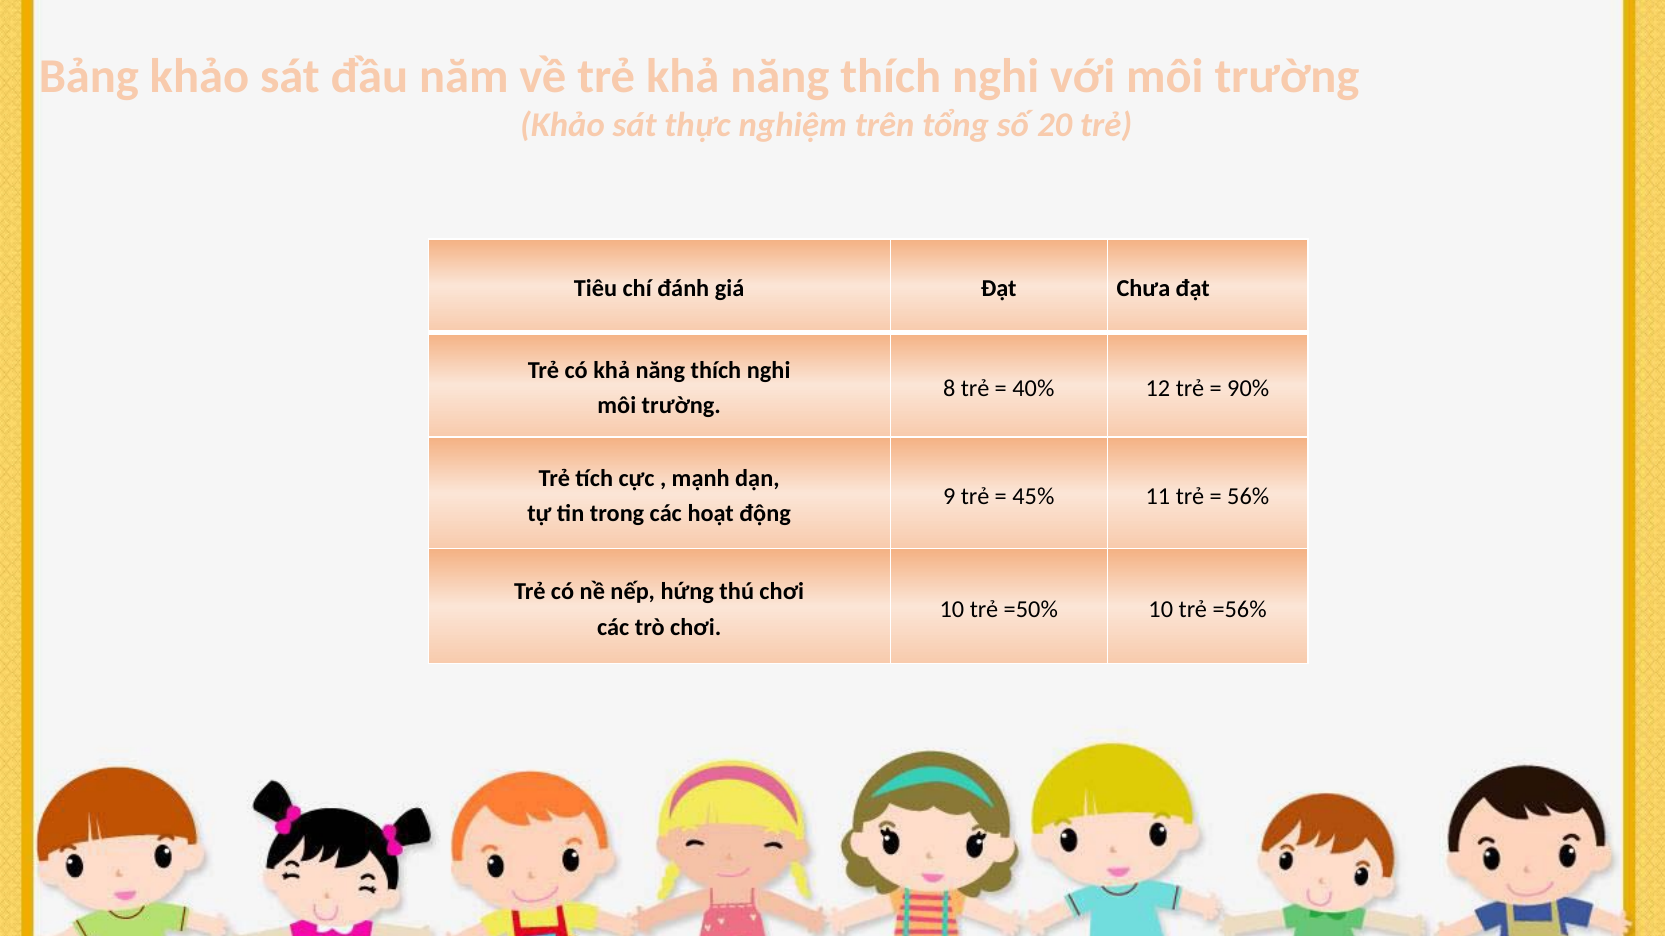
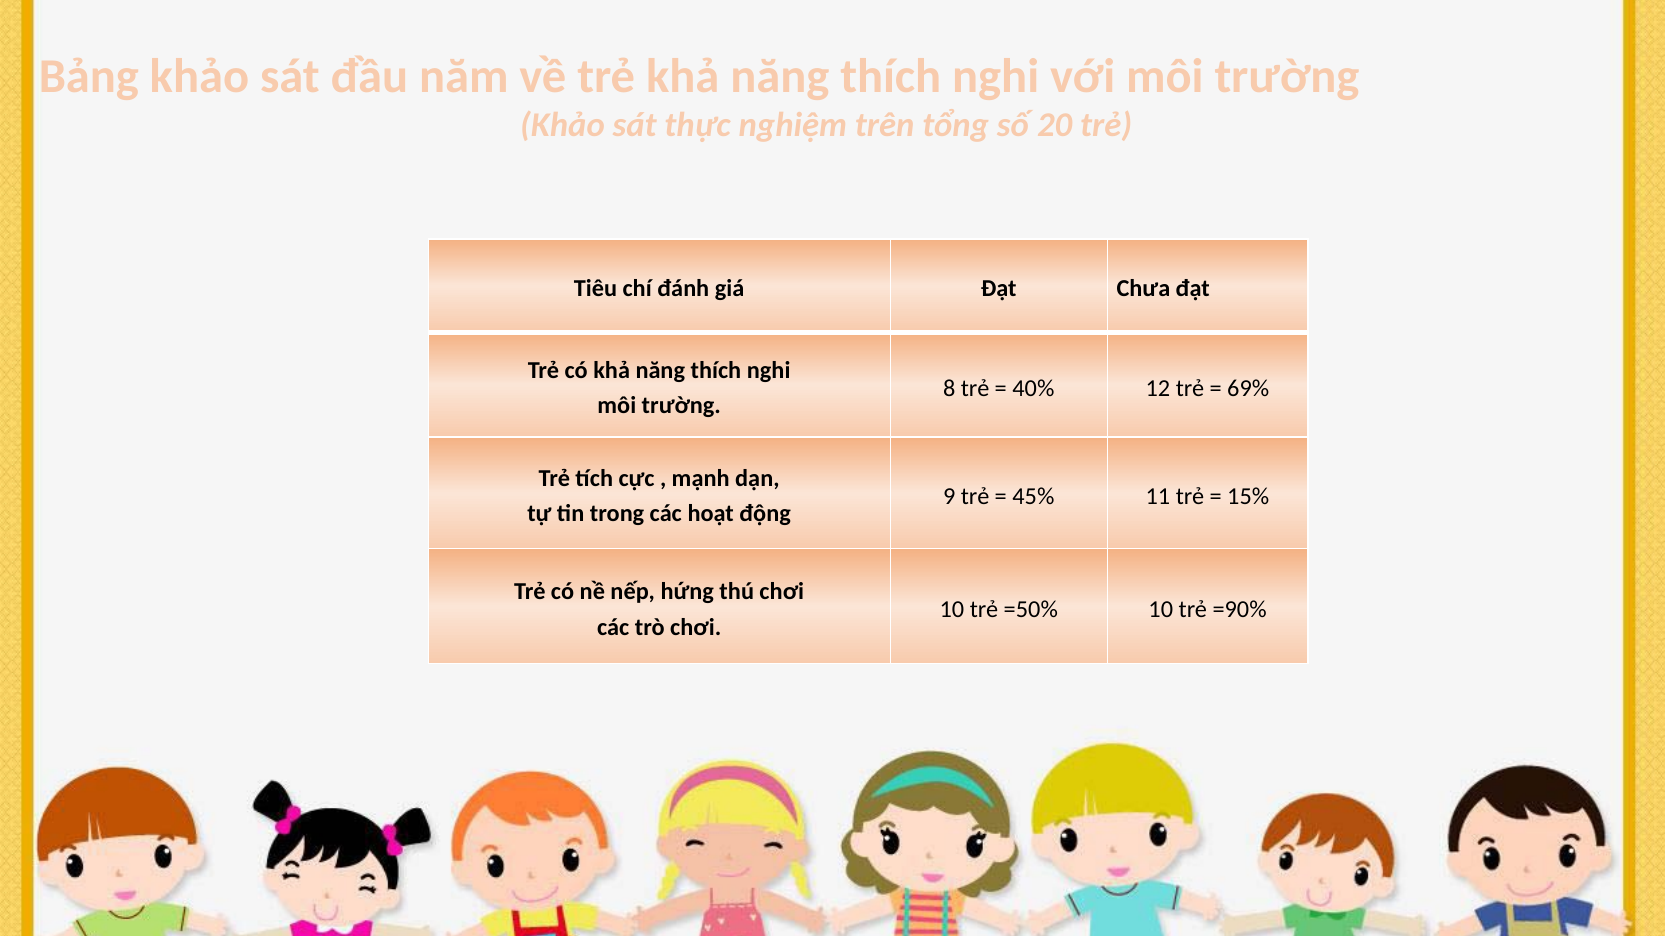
90%: 90% -> 69%
56%: 56% -> 15%
=56%: =56% -> =90%
